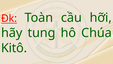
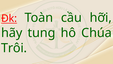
Kitô: Kitô -> Trôi
